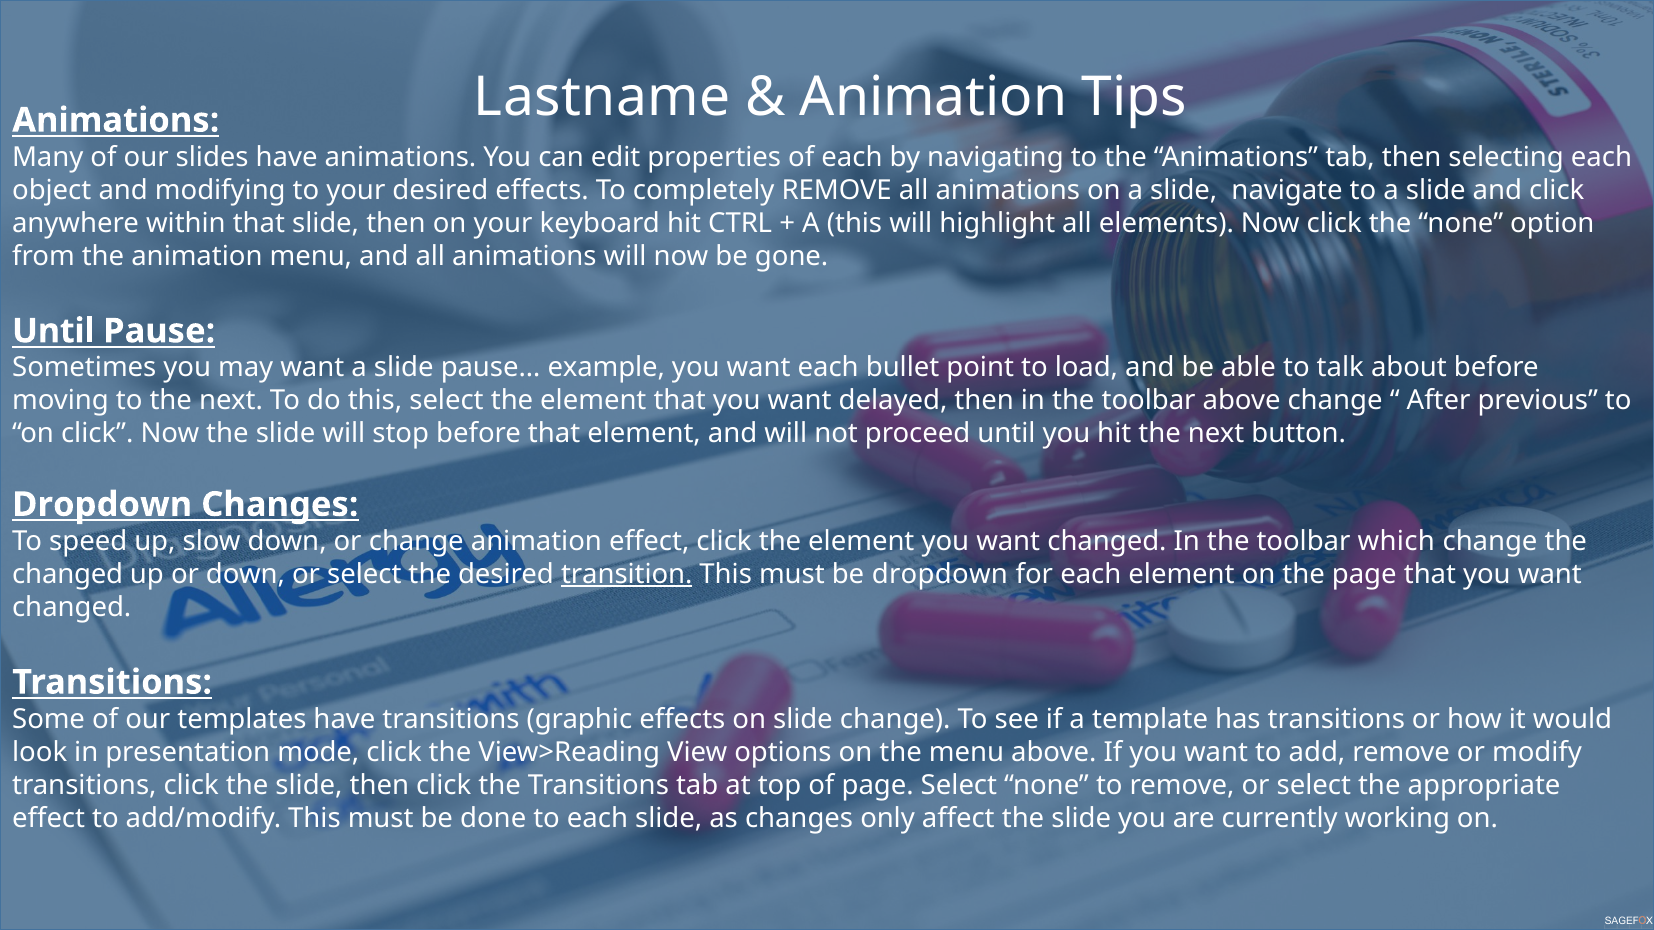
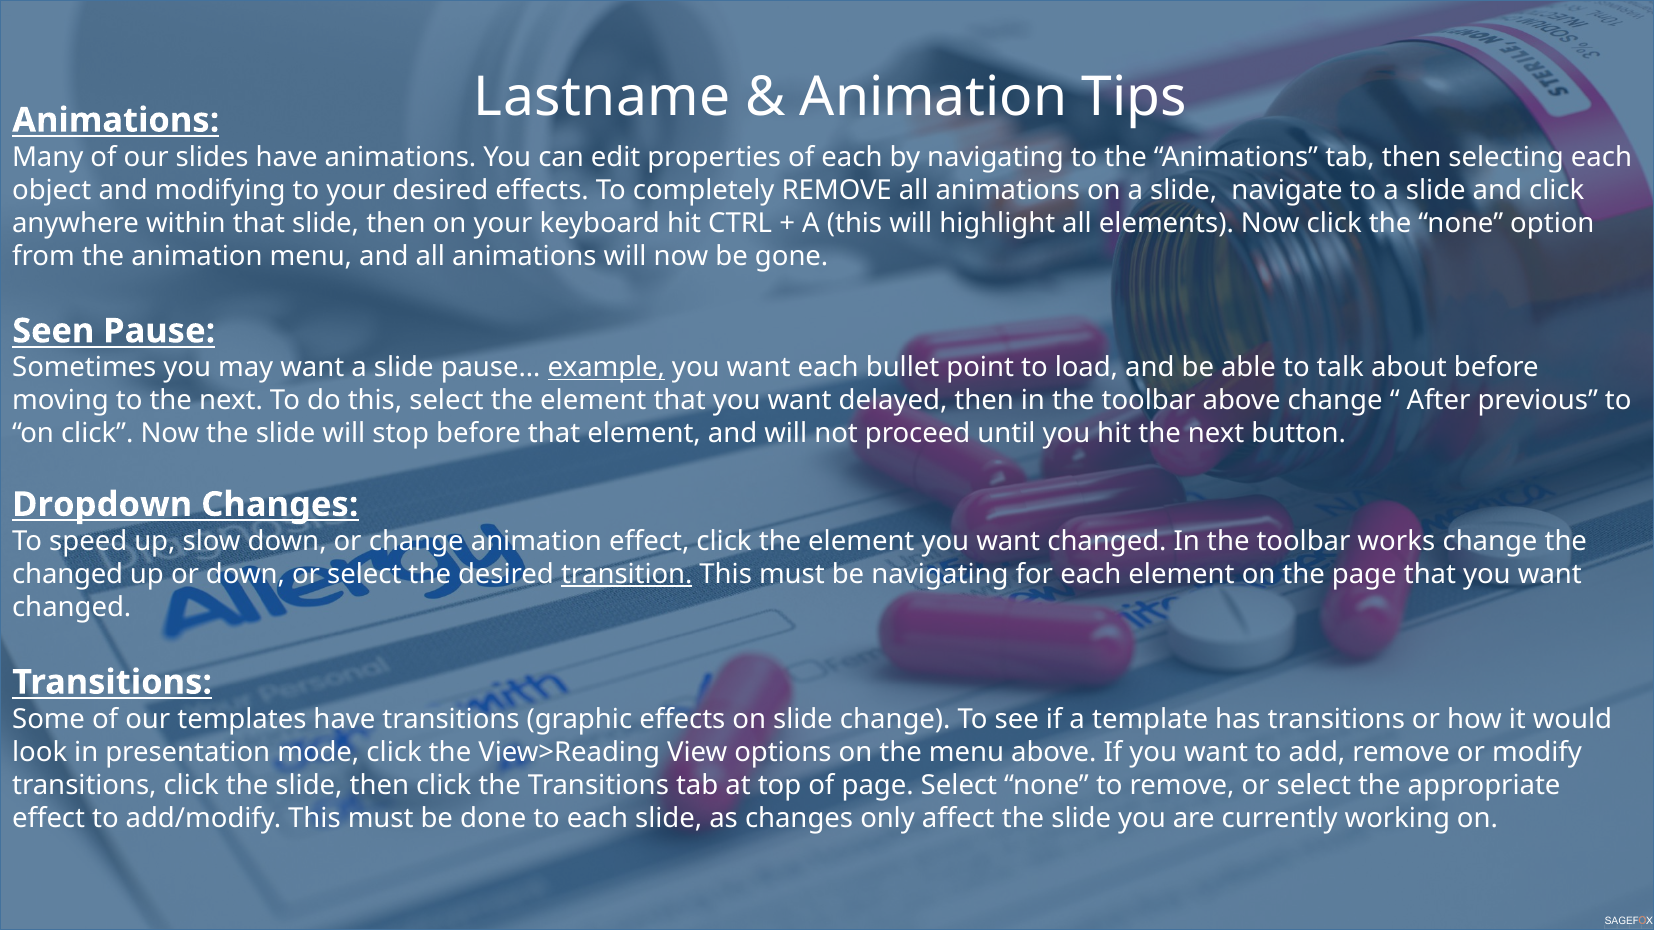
Until at (53, 331): Until -> Seen
example underline: none -> present
which: which -> works
be dropdown: dropdown -> navigating
